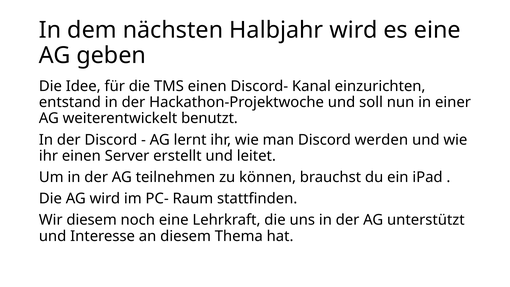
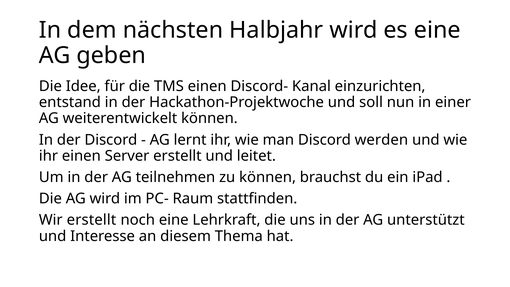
weiterentwickelt benutzt: benutzt -> können
Wir diesem: diesem -> erstellt
